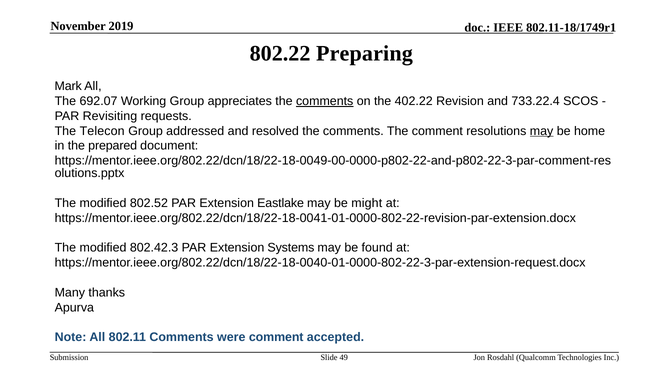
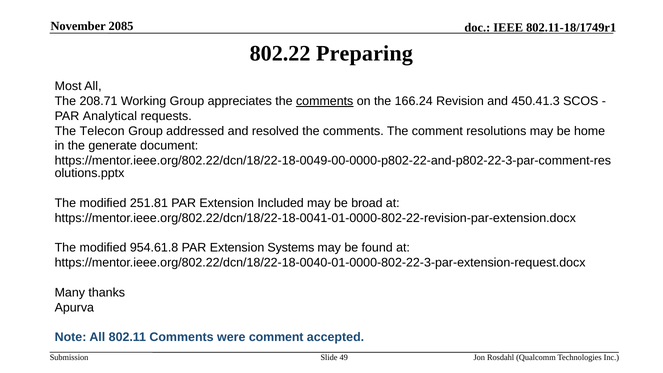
2019: 2019 -> 2085
Mark: Mark -> Most
692.07: 692.07 -> 208.71
402.22: 402.22 -> 166.24
733.22.4: 733.22.4 -> 450.41.3
Revisiting: Revisiting -> Analytical
may at (542, 131) underline: present -> none
prepared: prepared -> generate
802.52: 802.52 -> 251.81
Eastlake: Eastlake -> Included
might: might -> broad
802.42.3: 802.42.3 -> 954.61.8
